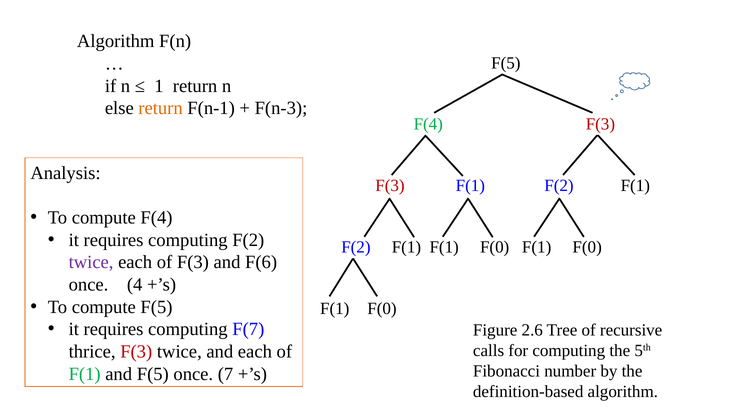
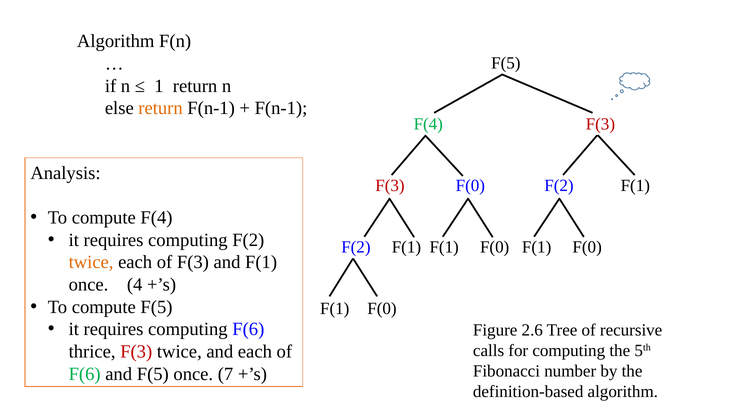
F(n-3 at (281, 108): F(n-3 -> F(n-1
F(3 F(1: F(1 -> F(0
twice at (91, 262) colour: purple -> orange
and F(6: F(6 -> F(1
computing F(7: F(7 -> F(6
F(1 at (85, 374): F(1 -> F(6
